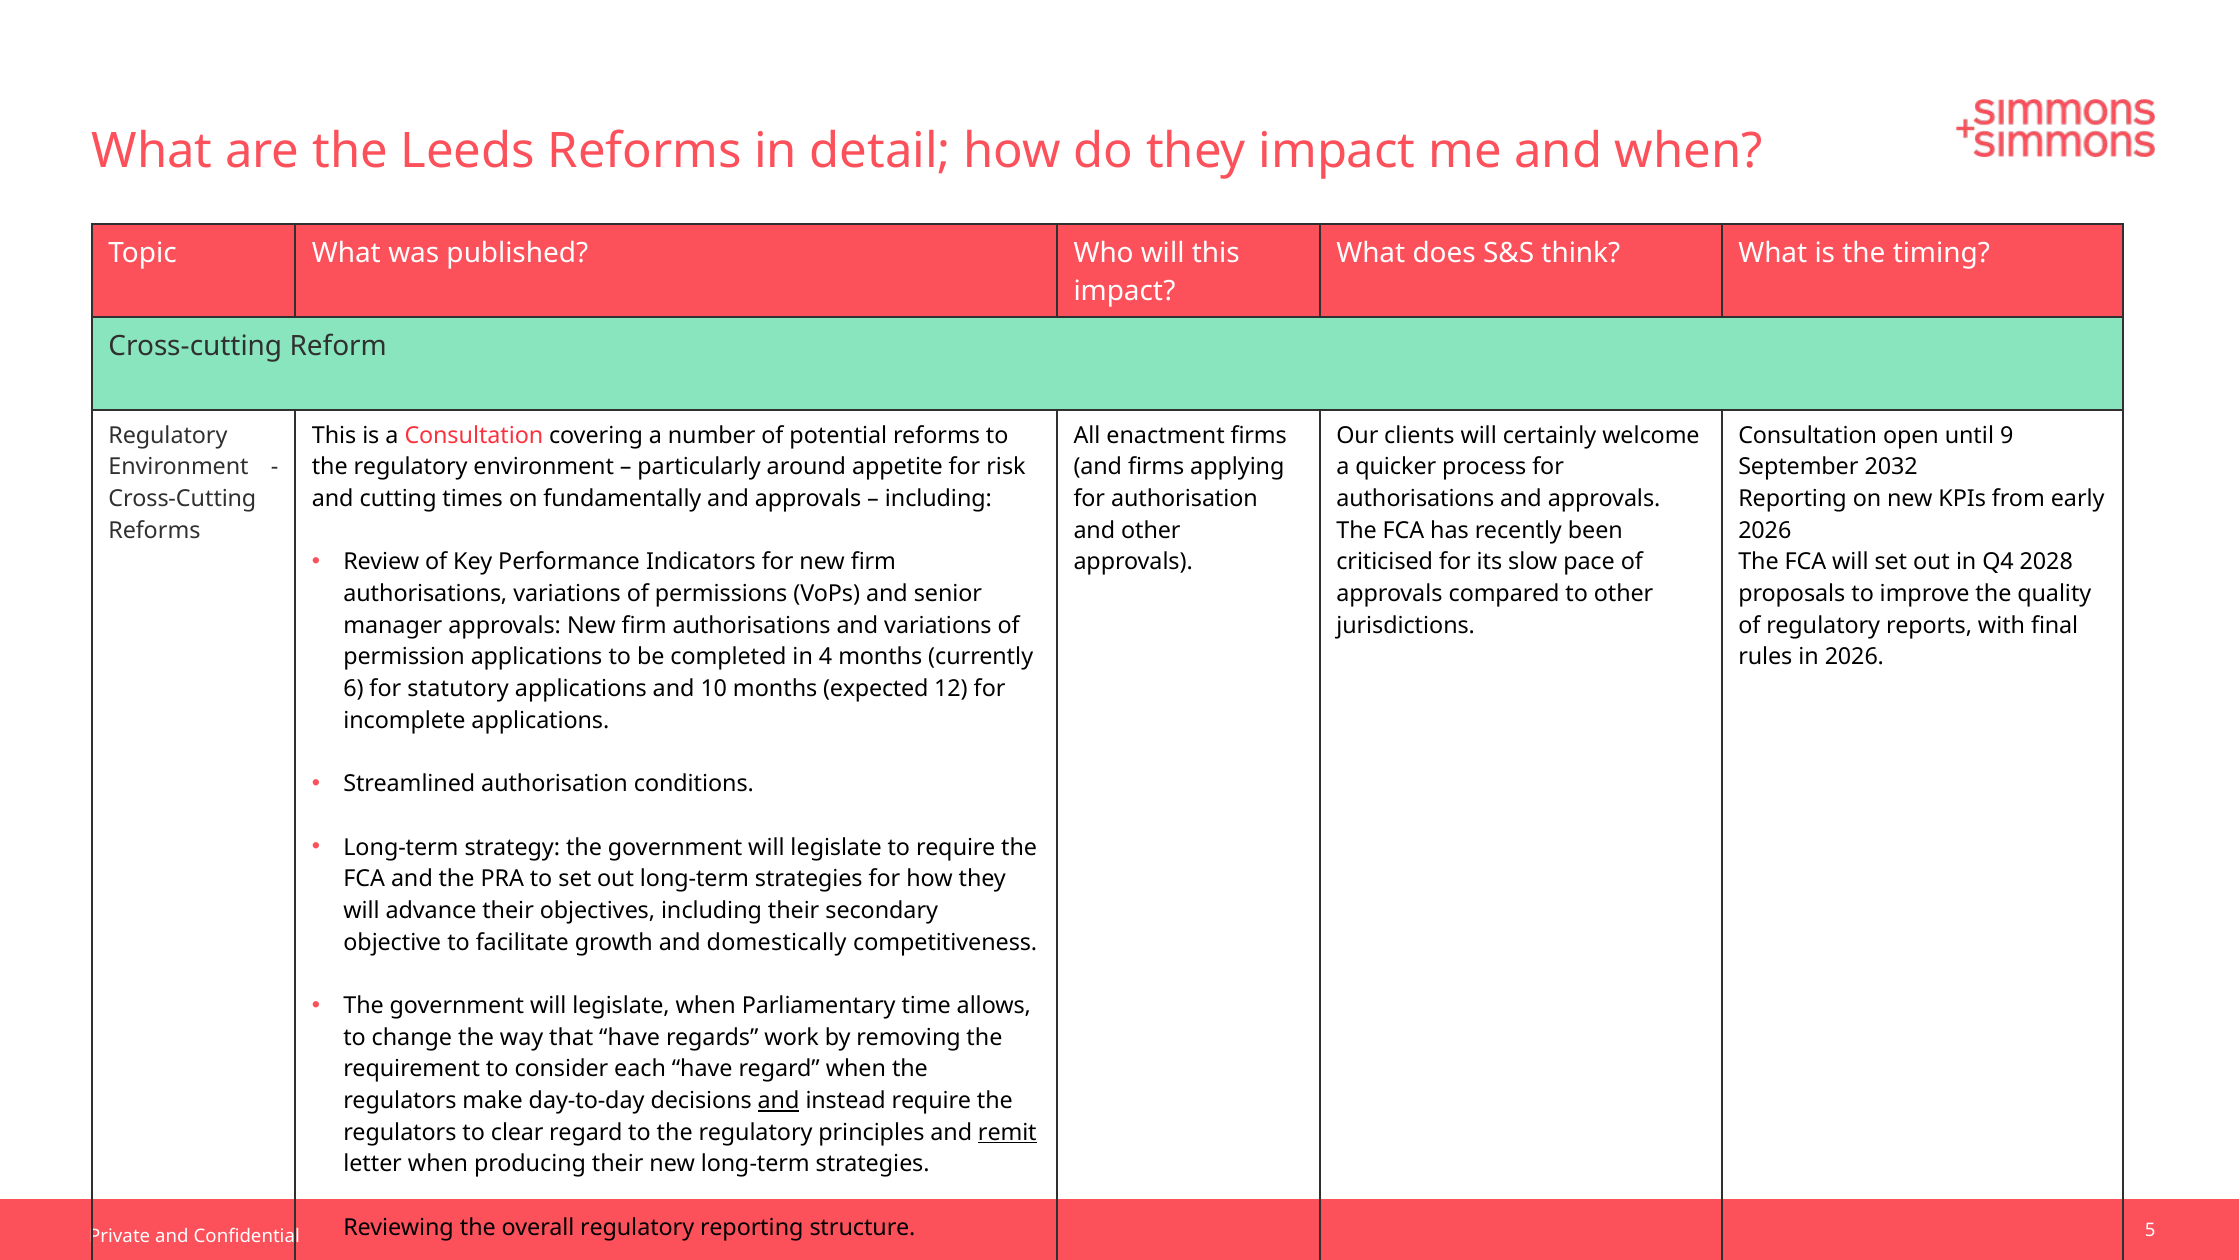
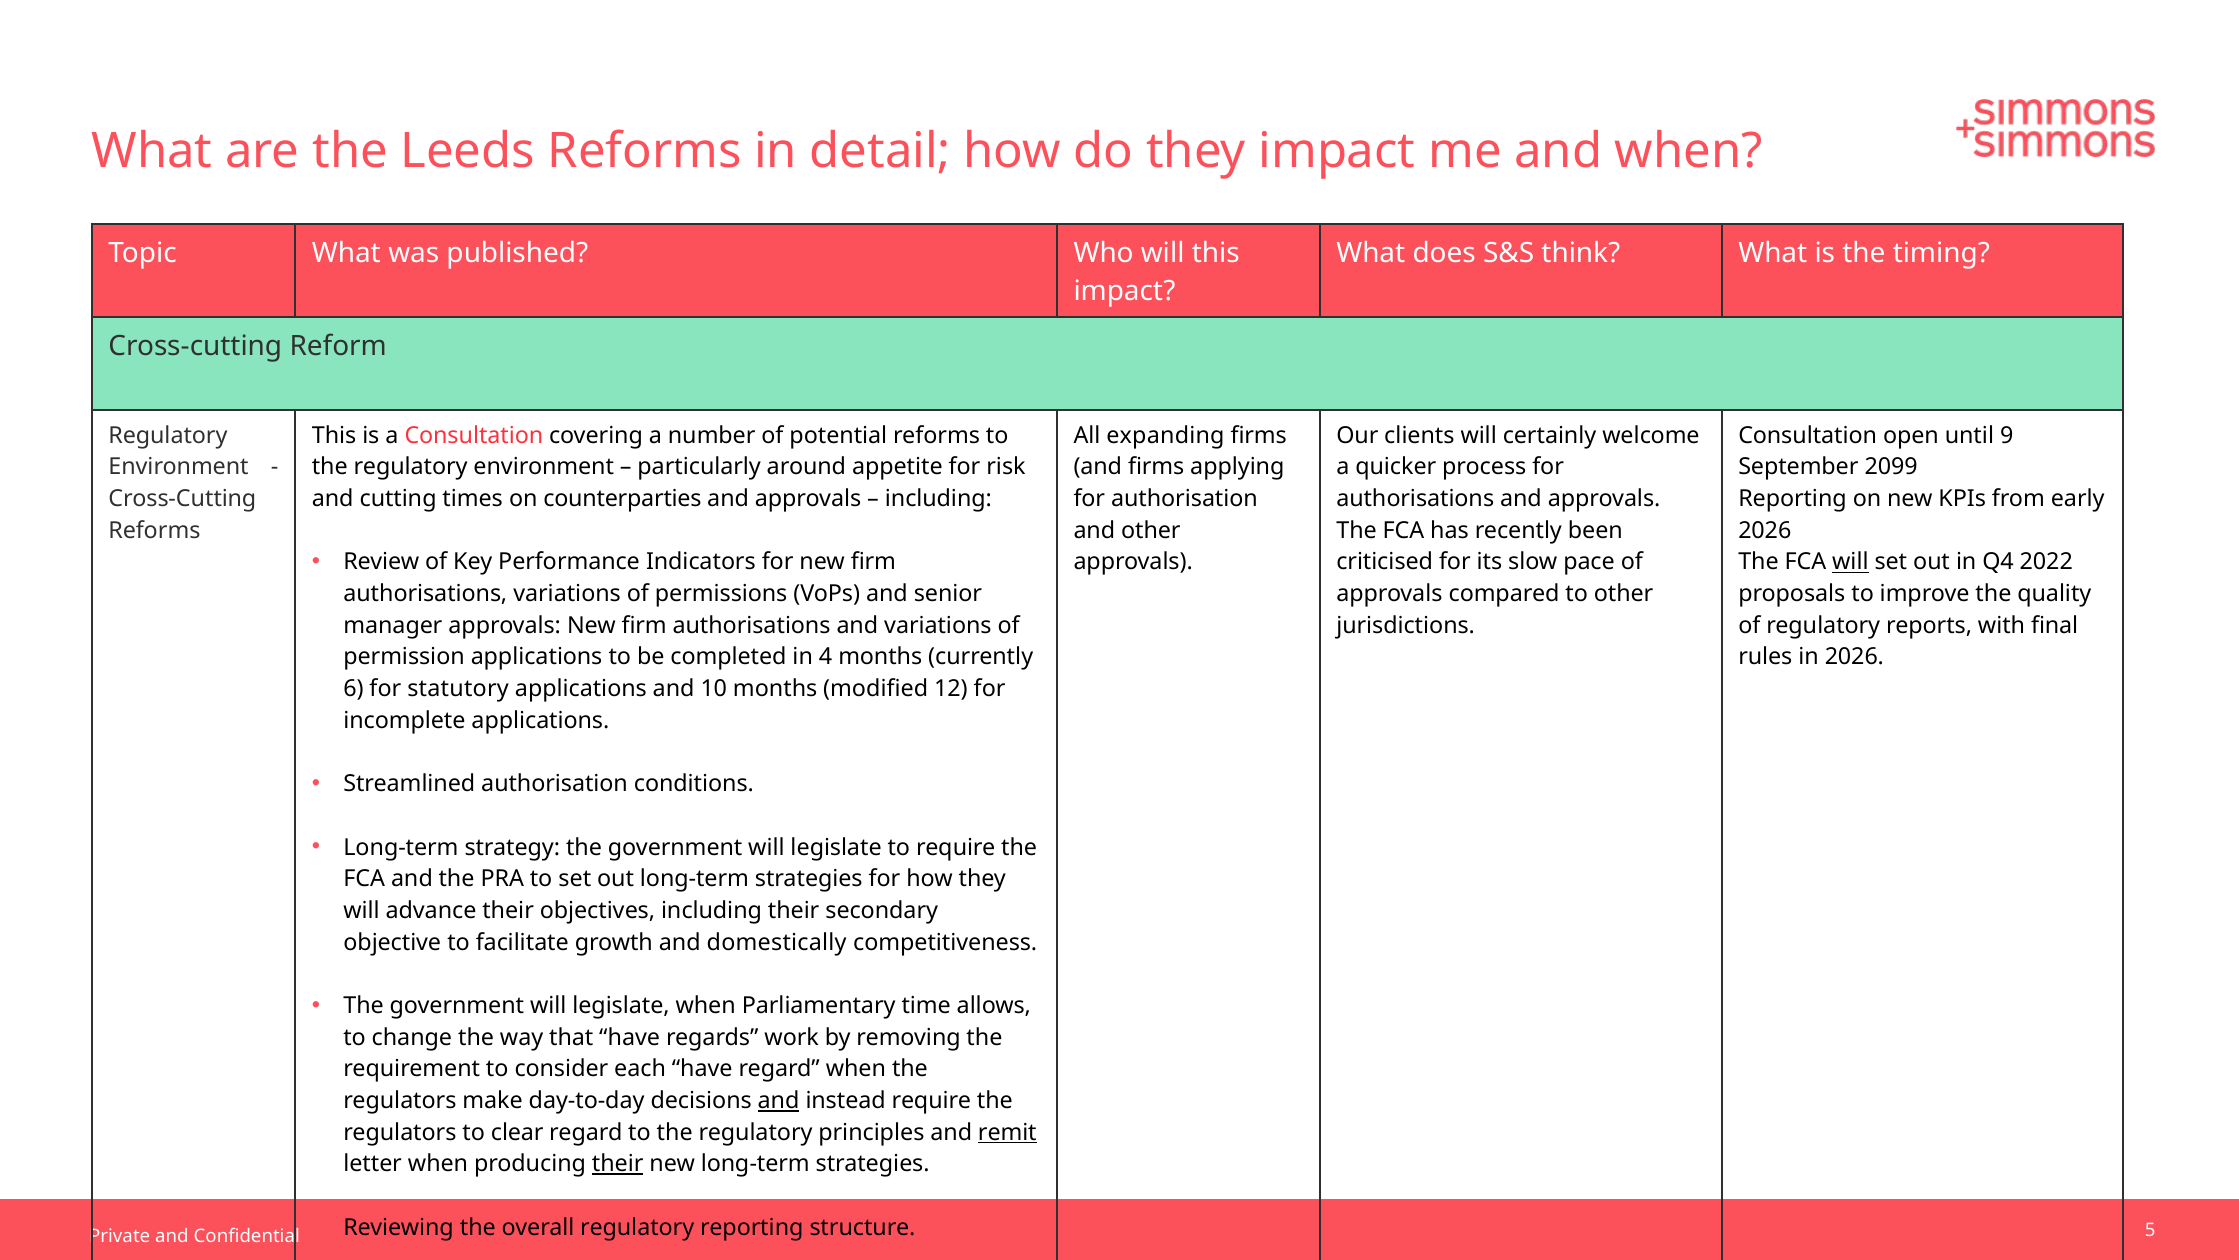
enactment: enactment -> expanding
2032: 2032 -> 2099
fundamentally: fundamentally -> counterparties
will at (1850, 562) underline: none -> present
2028: 2028 -> 2022
expected: expected -> modified
their at (618, 1164) underline: none -> present
